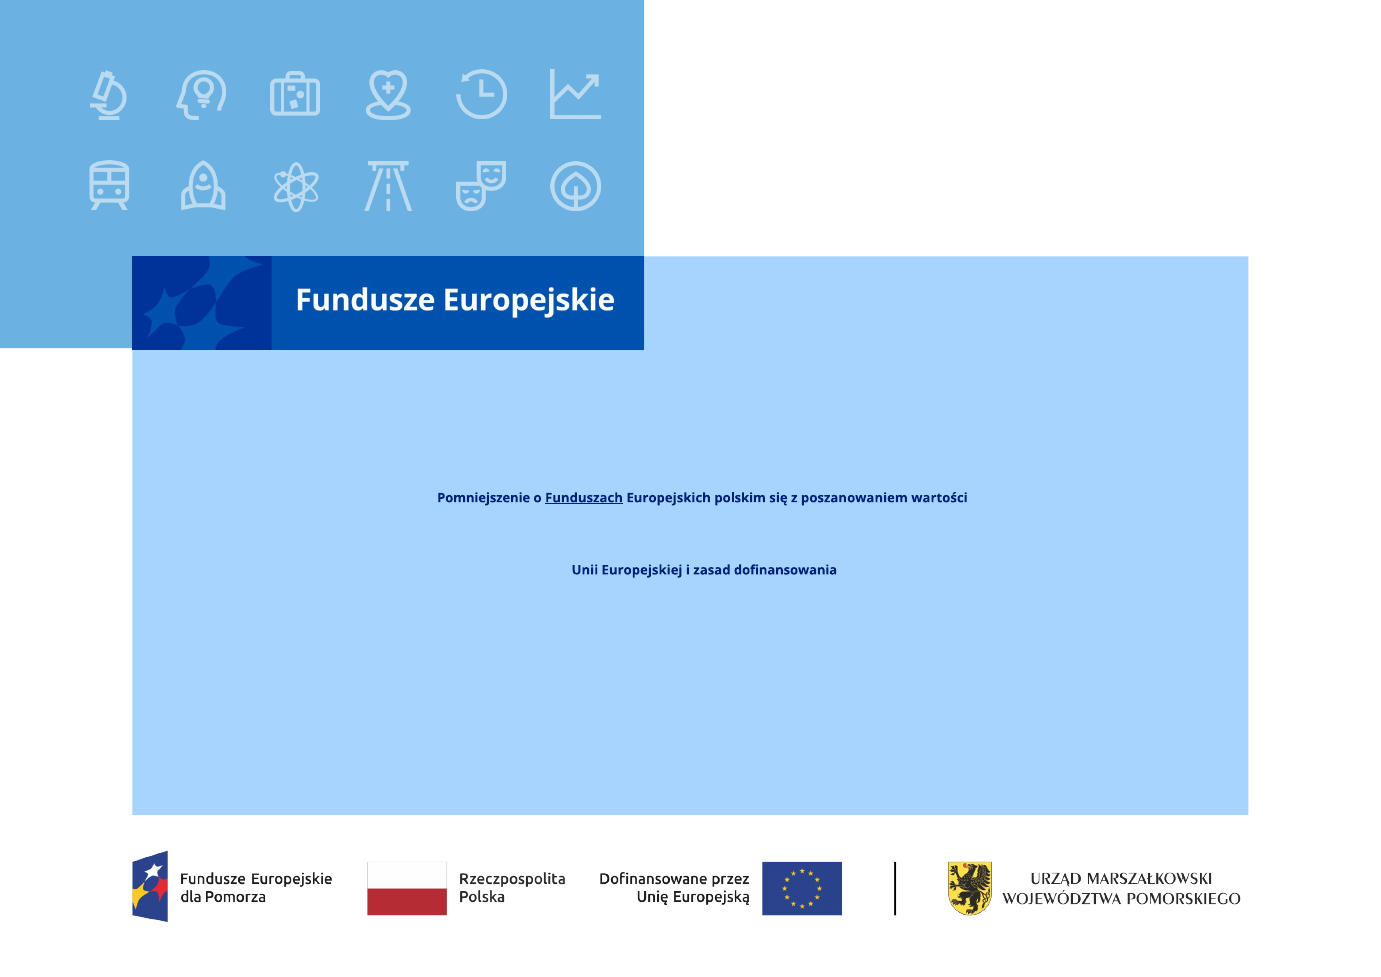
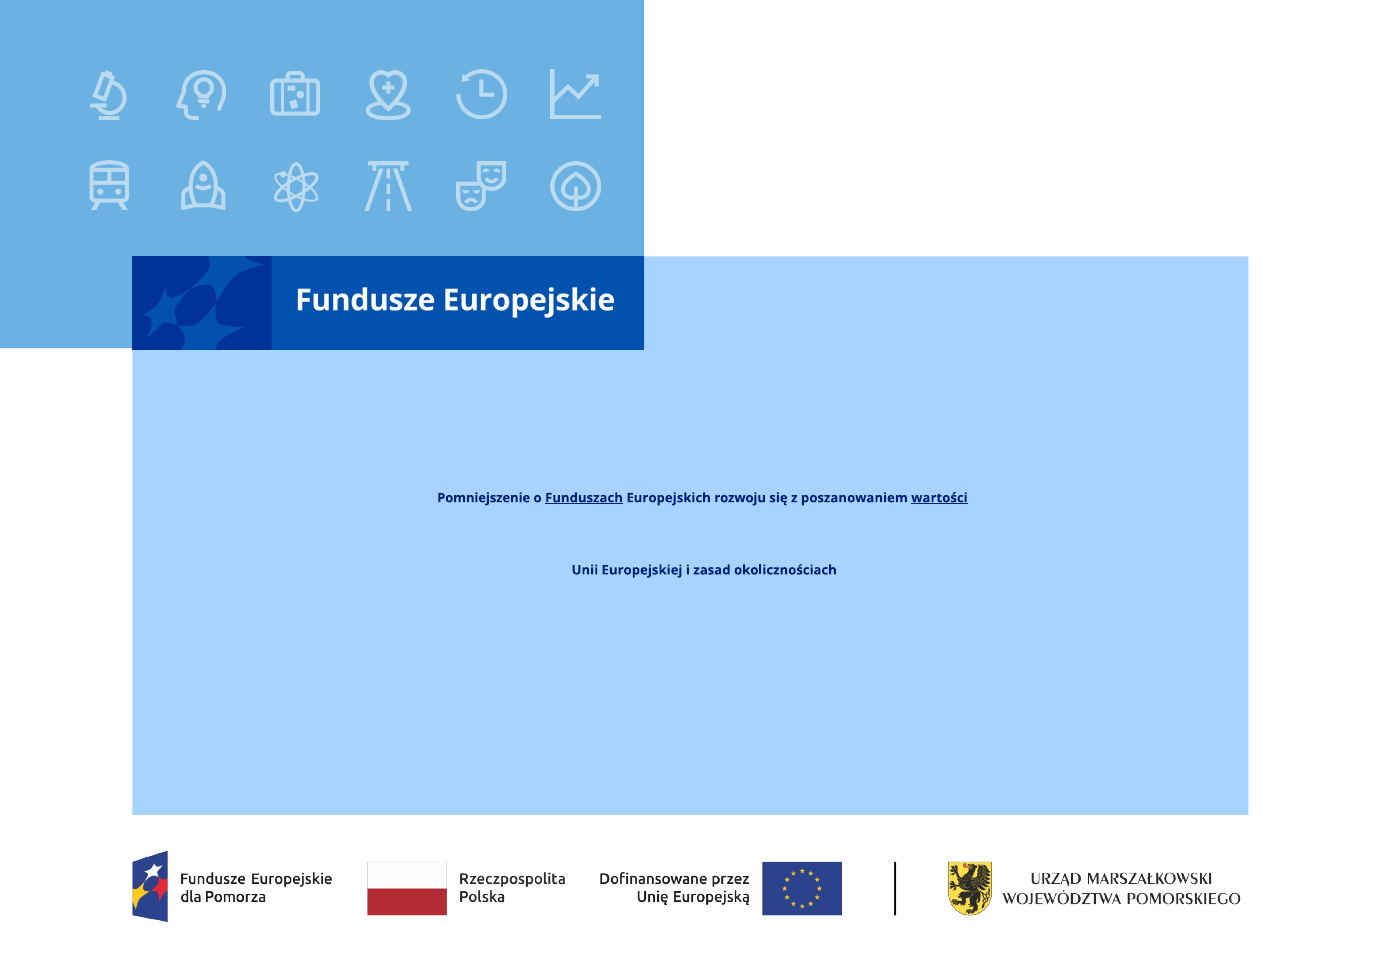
polskim: polskim -> rozwoju
wartości underline: none -> present
dofinansowania: dofinansowania -> okolicznościach
